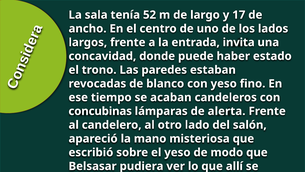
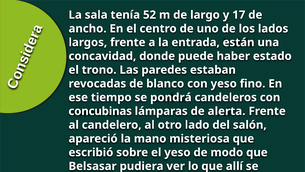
invita: invita -> están
acaban: acaban -> pondrá
